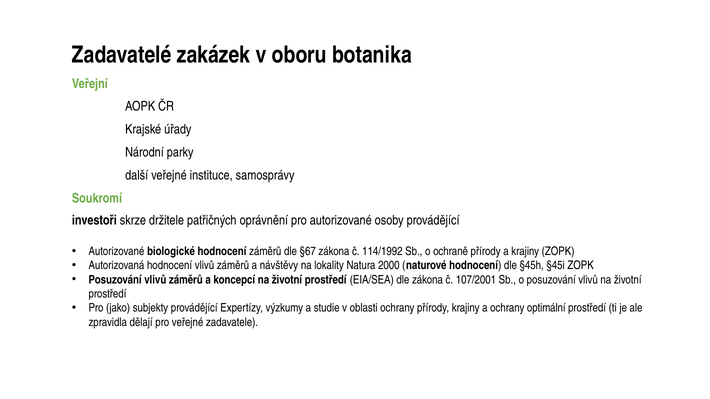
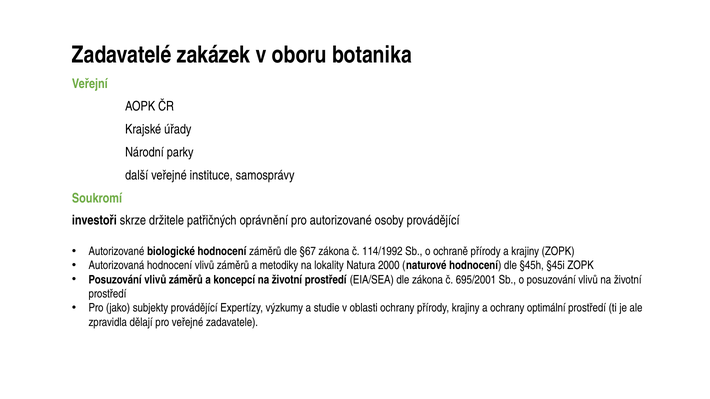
návštěvy: návštěvy -> metodiky
107/2001: 107/2001 -> 695/2001
